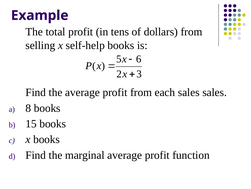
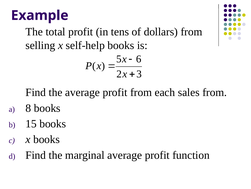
sales sales: sales -> from
